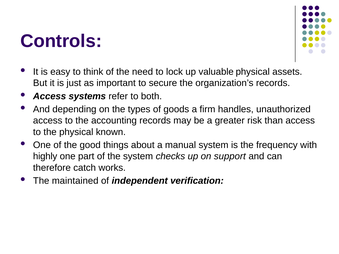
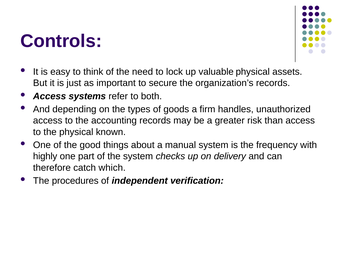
support: support -> delivery
works: works -> which
maintained: maintained -> procedures
